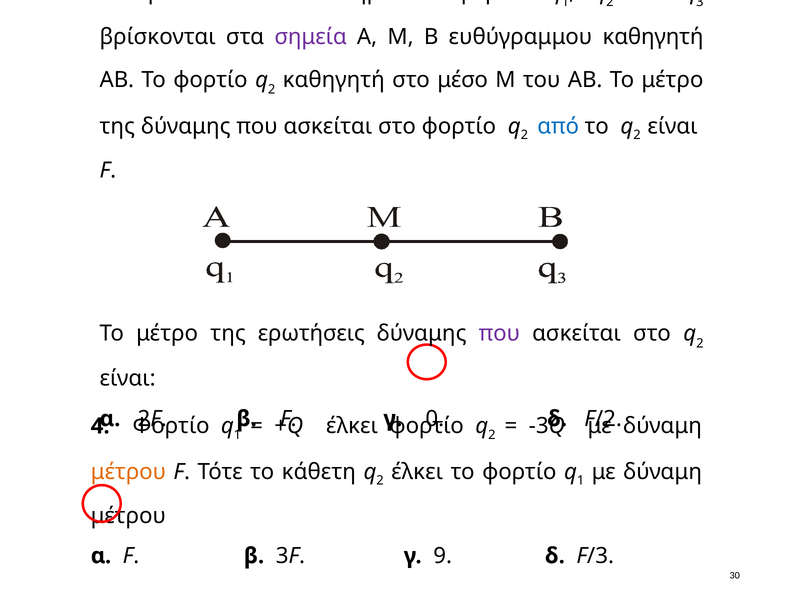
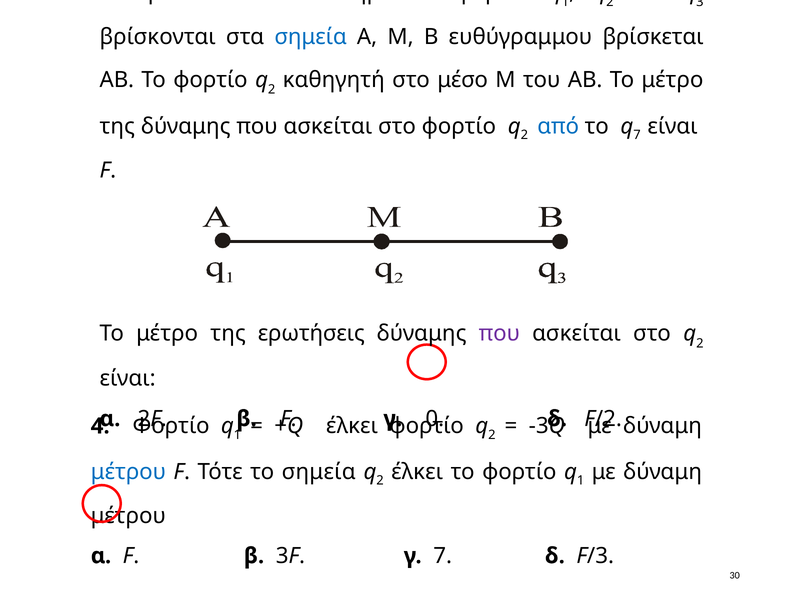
σημεία at (311, 37) colour: purple -> blue
ευθύγραμμου καθηγητή: καθηγητή -> βρίσκεται
2 at (637, 135): 2 -> 7
μέτρου at (128, 471) colour: orange -> blue
το κάθετη: κάθετη -> σημεία
γ 9: 9 -> 7
